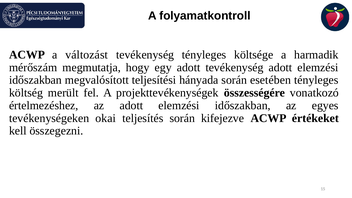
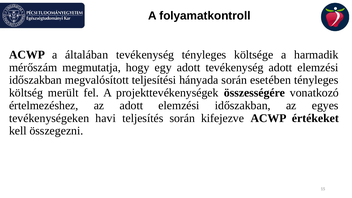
változást: változást -> általában
okai: okai -> havi
